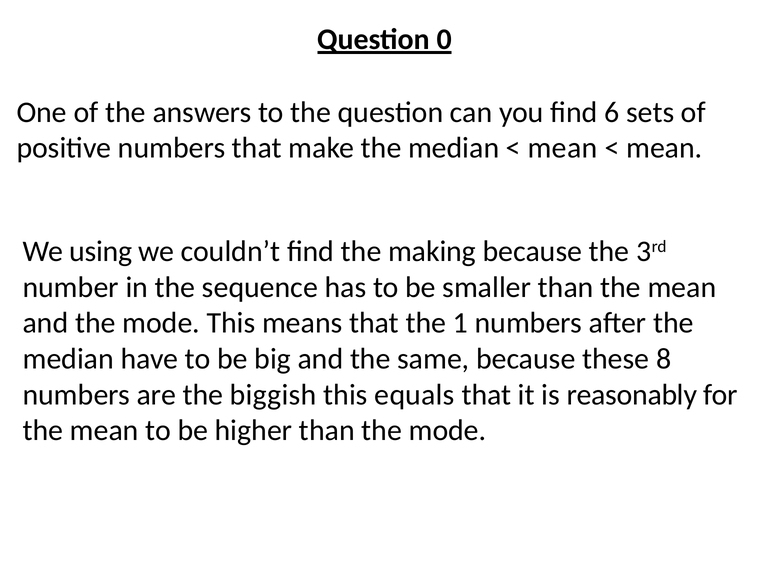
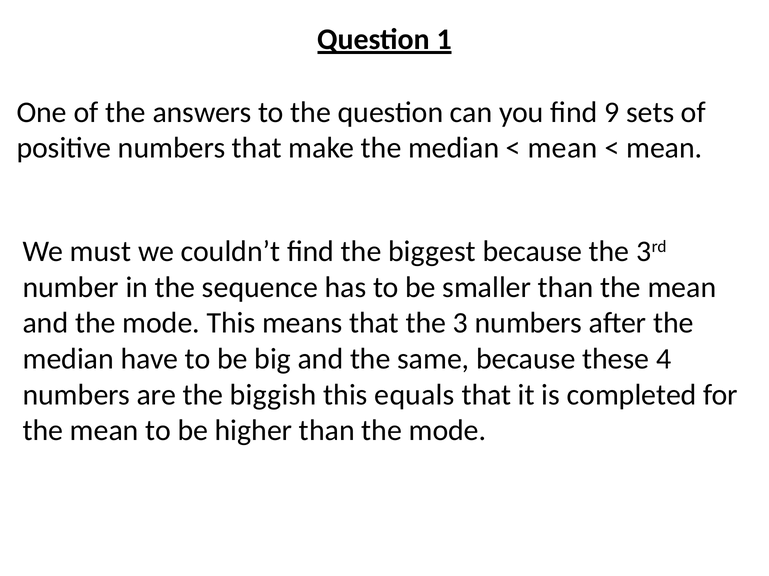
0: 0 -> 1
6: 6 -> 9
using: using -> must
making: making -> biggest
1: 1 -> 3
8: 8 -> 4
reasonably: reasonably -> completed
